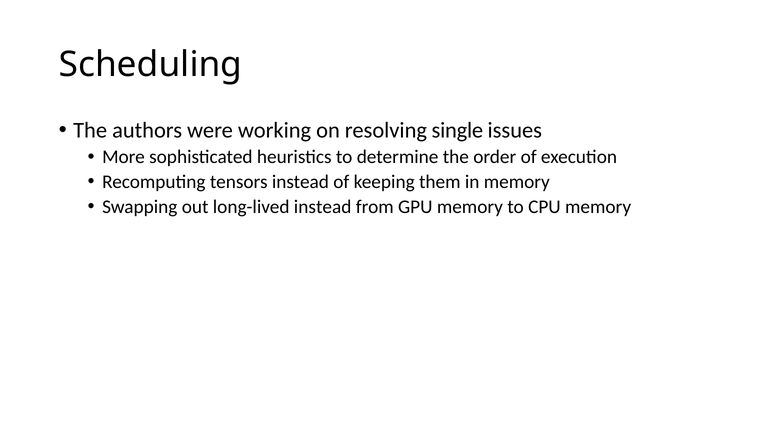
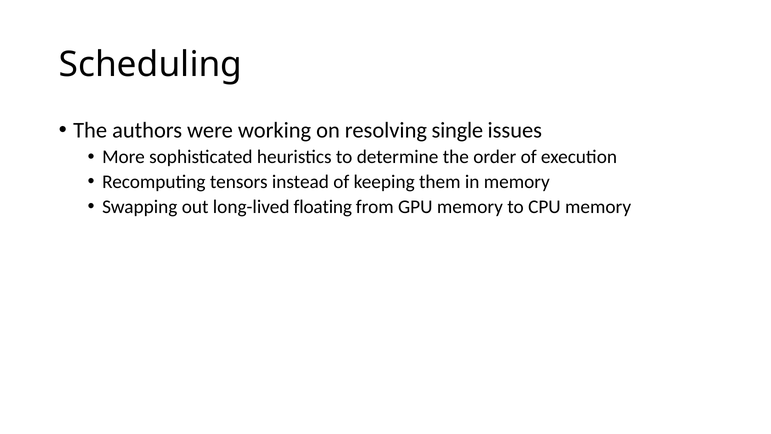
long-lived instead: instead -> floating
